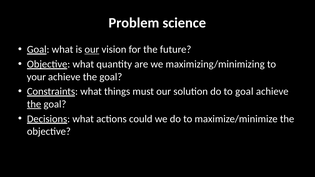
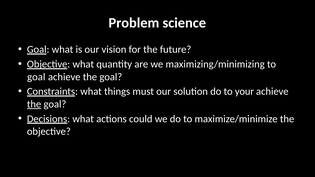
our at (92, 50) underline: present -> none
your at (36, 77): your -> goal
to goal: goal -> your
